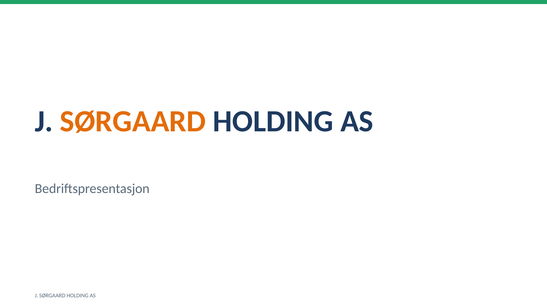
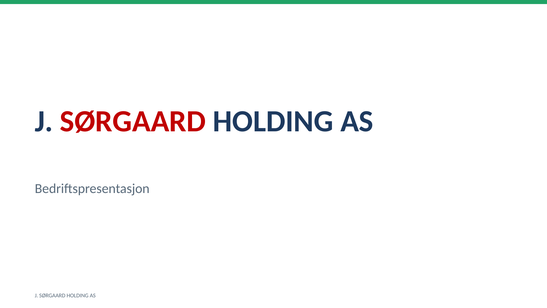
SØRGAARD at (133, 121) colour: orange -> red
